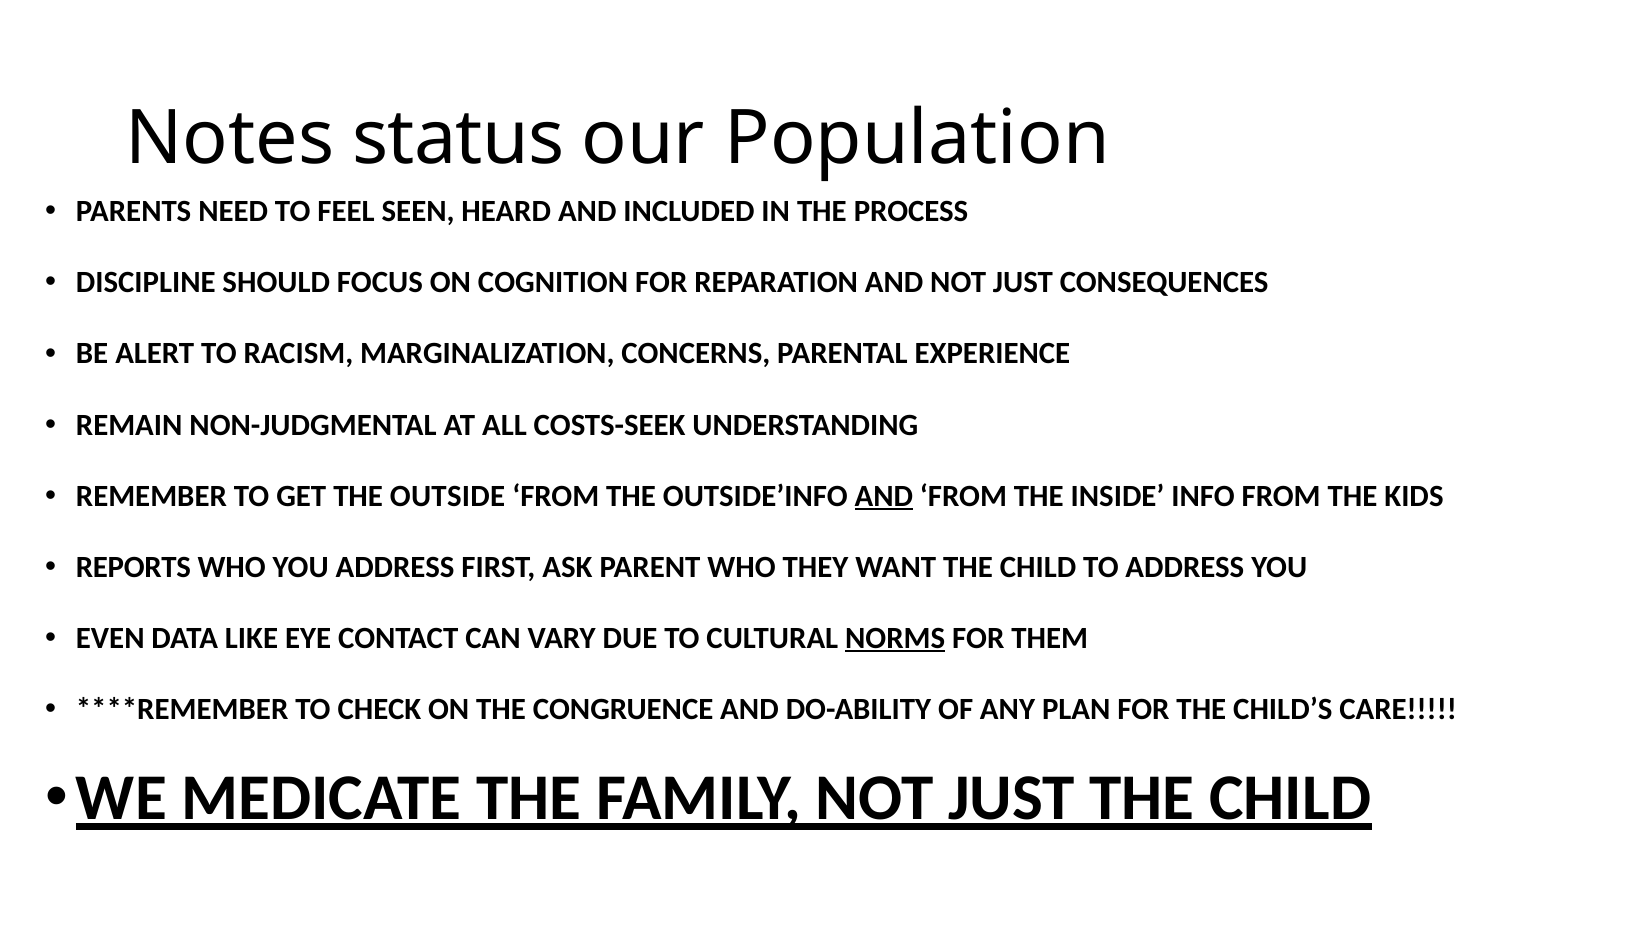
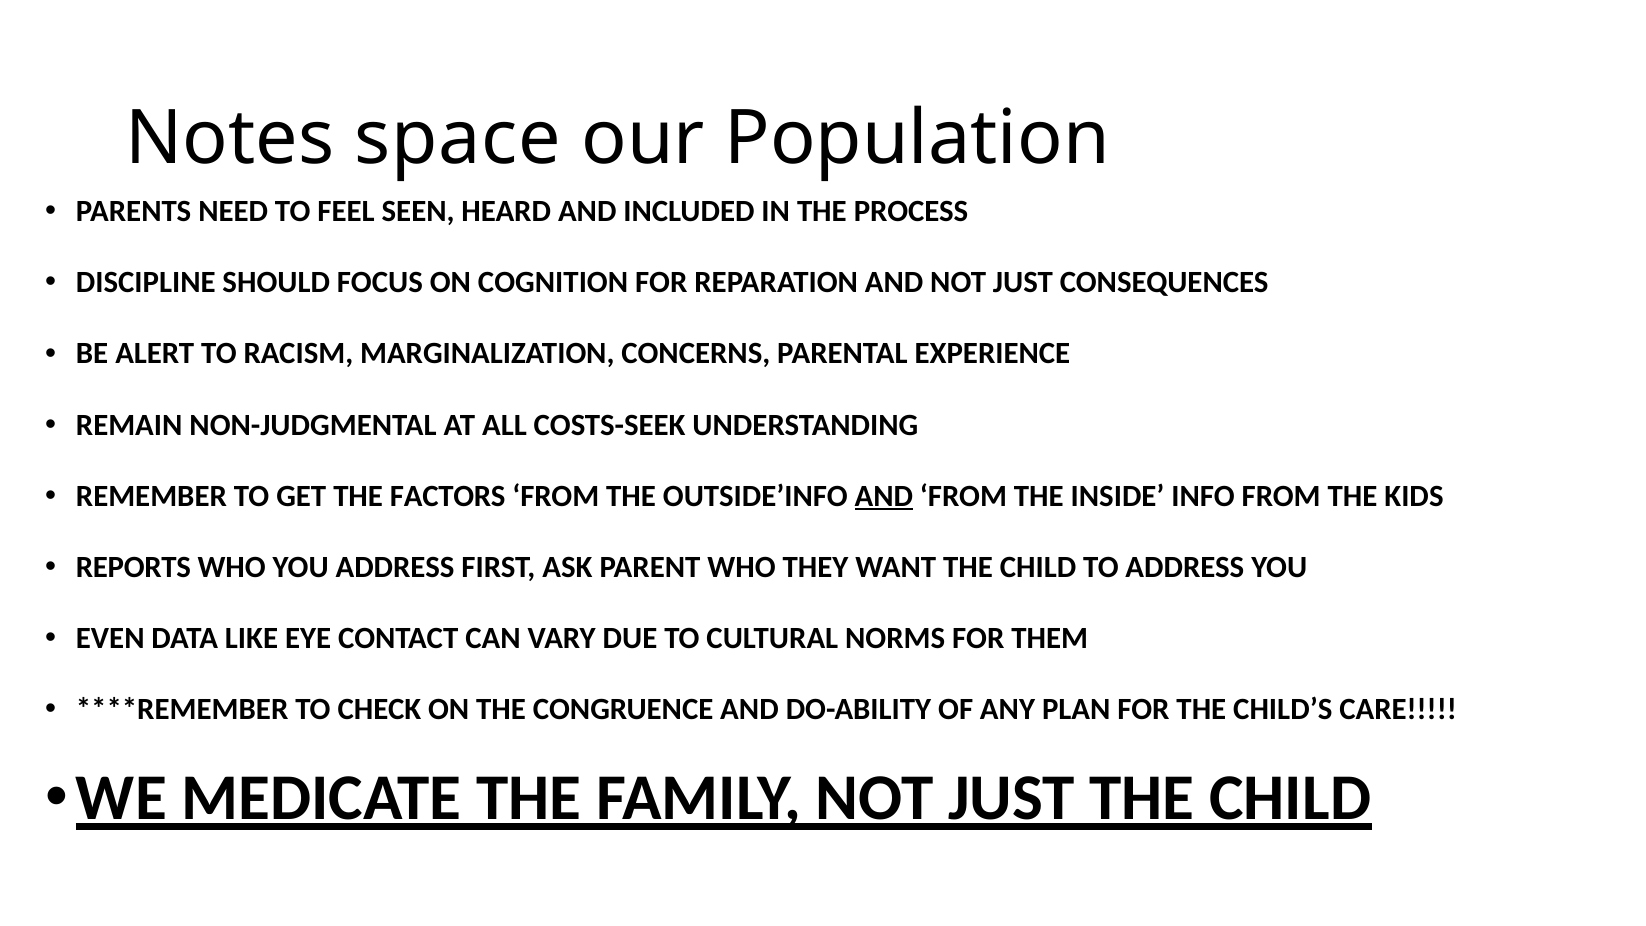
status: status -> space
OUTSIDE: OUTSIDE -> FACTORS
NORMS underline: present -> none
